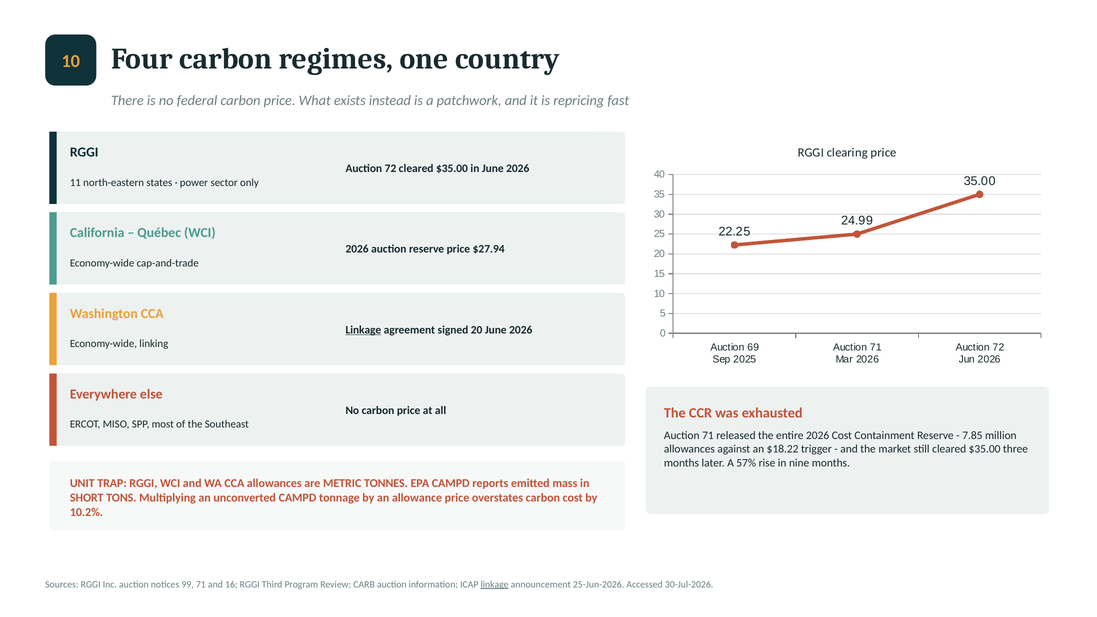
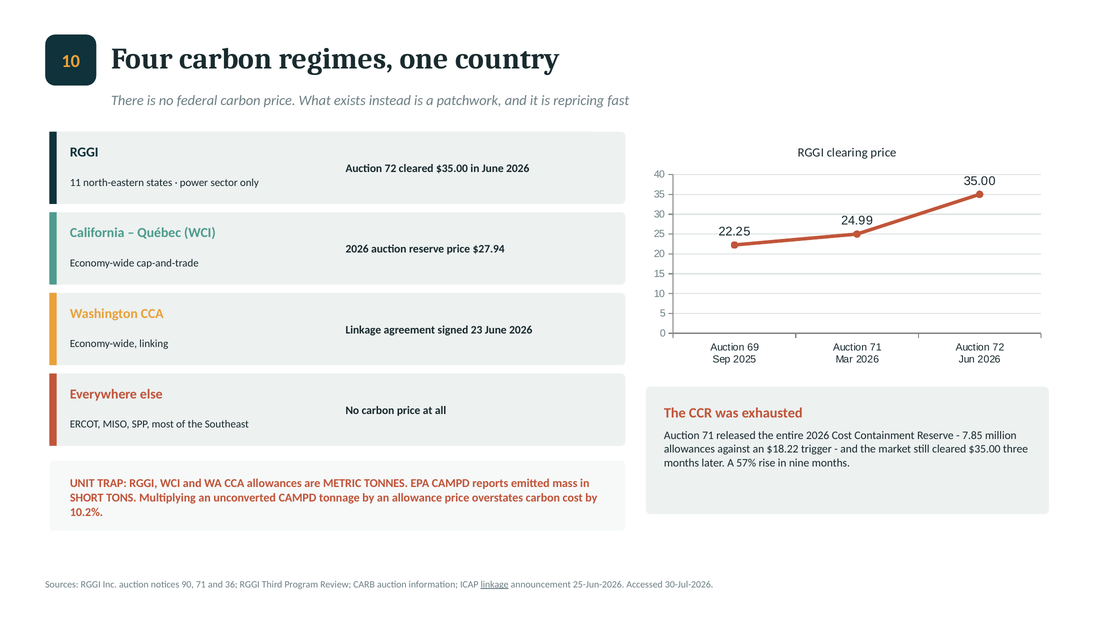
Linkage at (363, 330) underline: present -> none
signed 20: 20 -> 23
99: 99 -> 90
16: 16 -> 36
